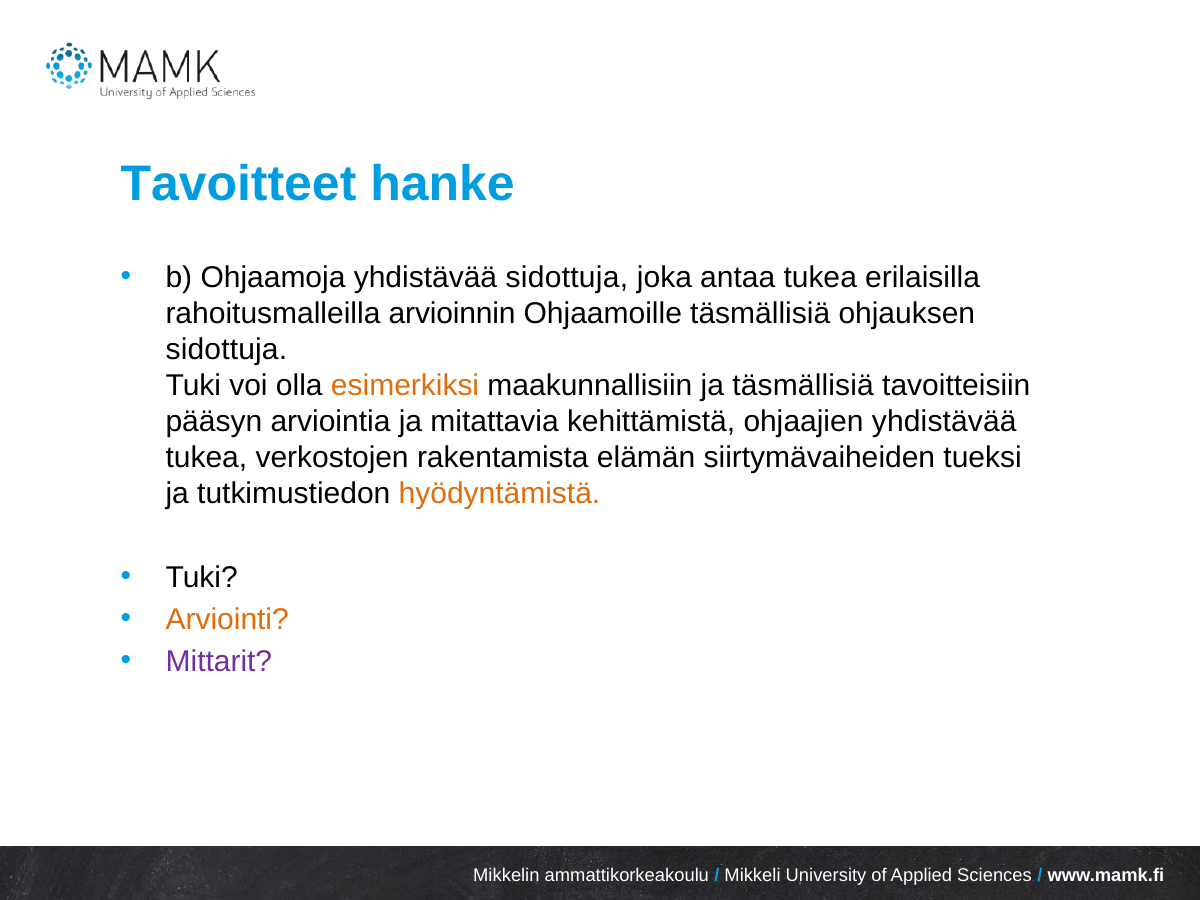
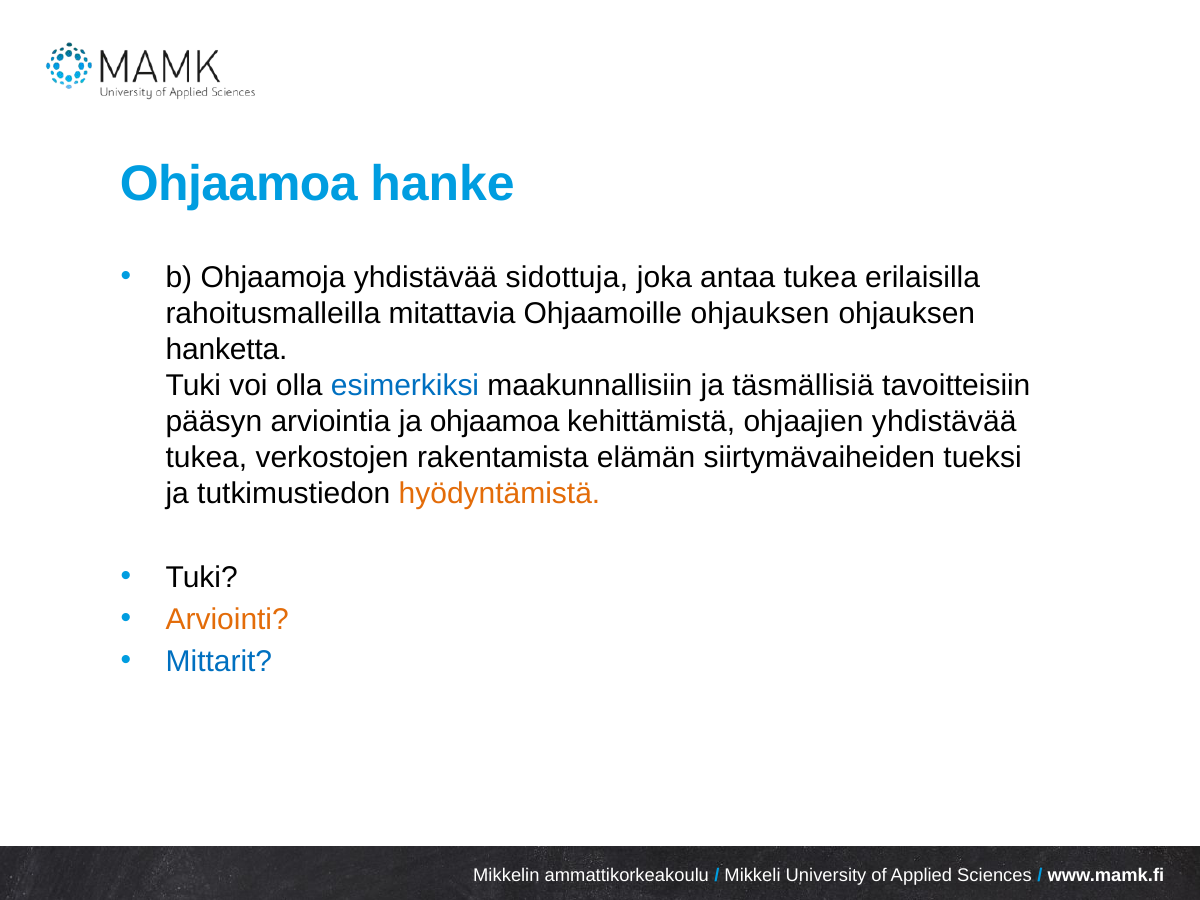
Tavoitteet at (239, 184): Tavoitteet -> Ohjaamoa
arvioinnin: arvioinnin -> mitattavia
Ohjaamoille täsmällisiä: täsmällisiä -> ohjauksen
sidottuja at (226, 350): sidottuja -> hanketta
esimerkiksi colour: orange -> blue
ja mitattavia: mitattavia -> ohjaamoa
Mittarit colour: purple -> blue
